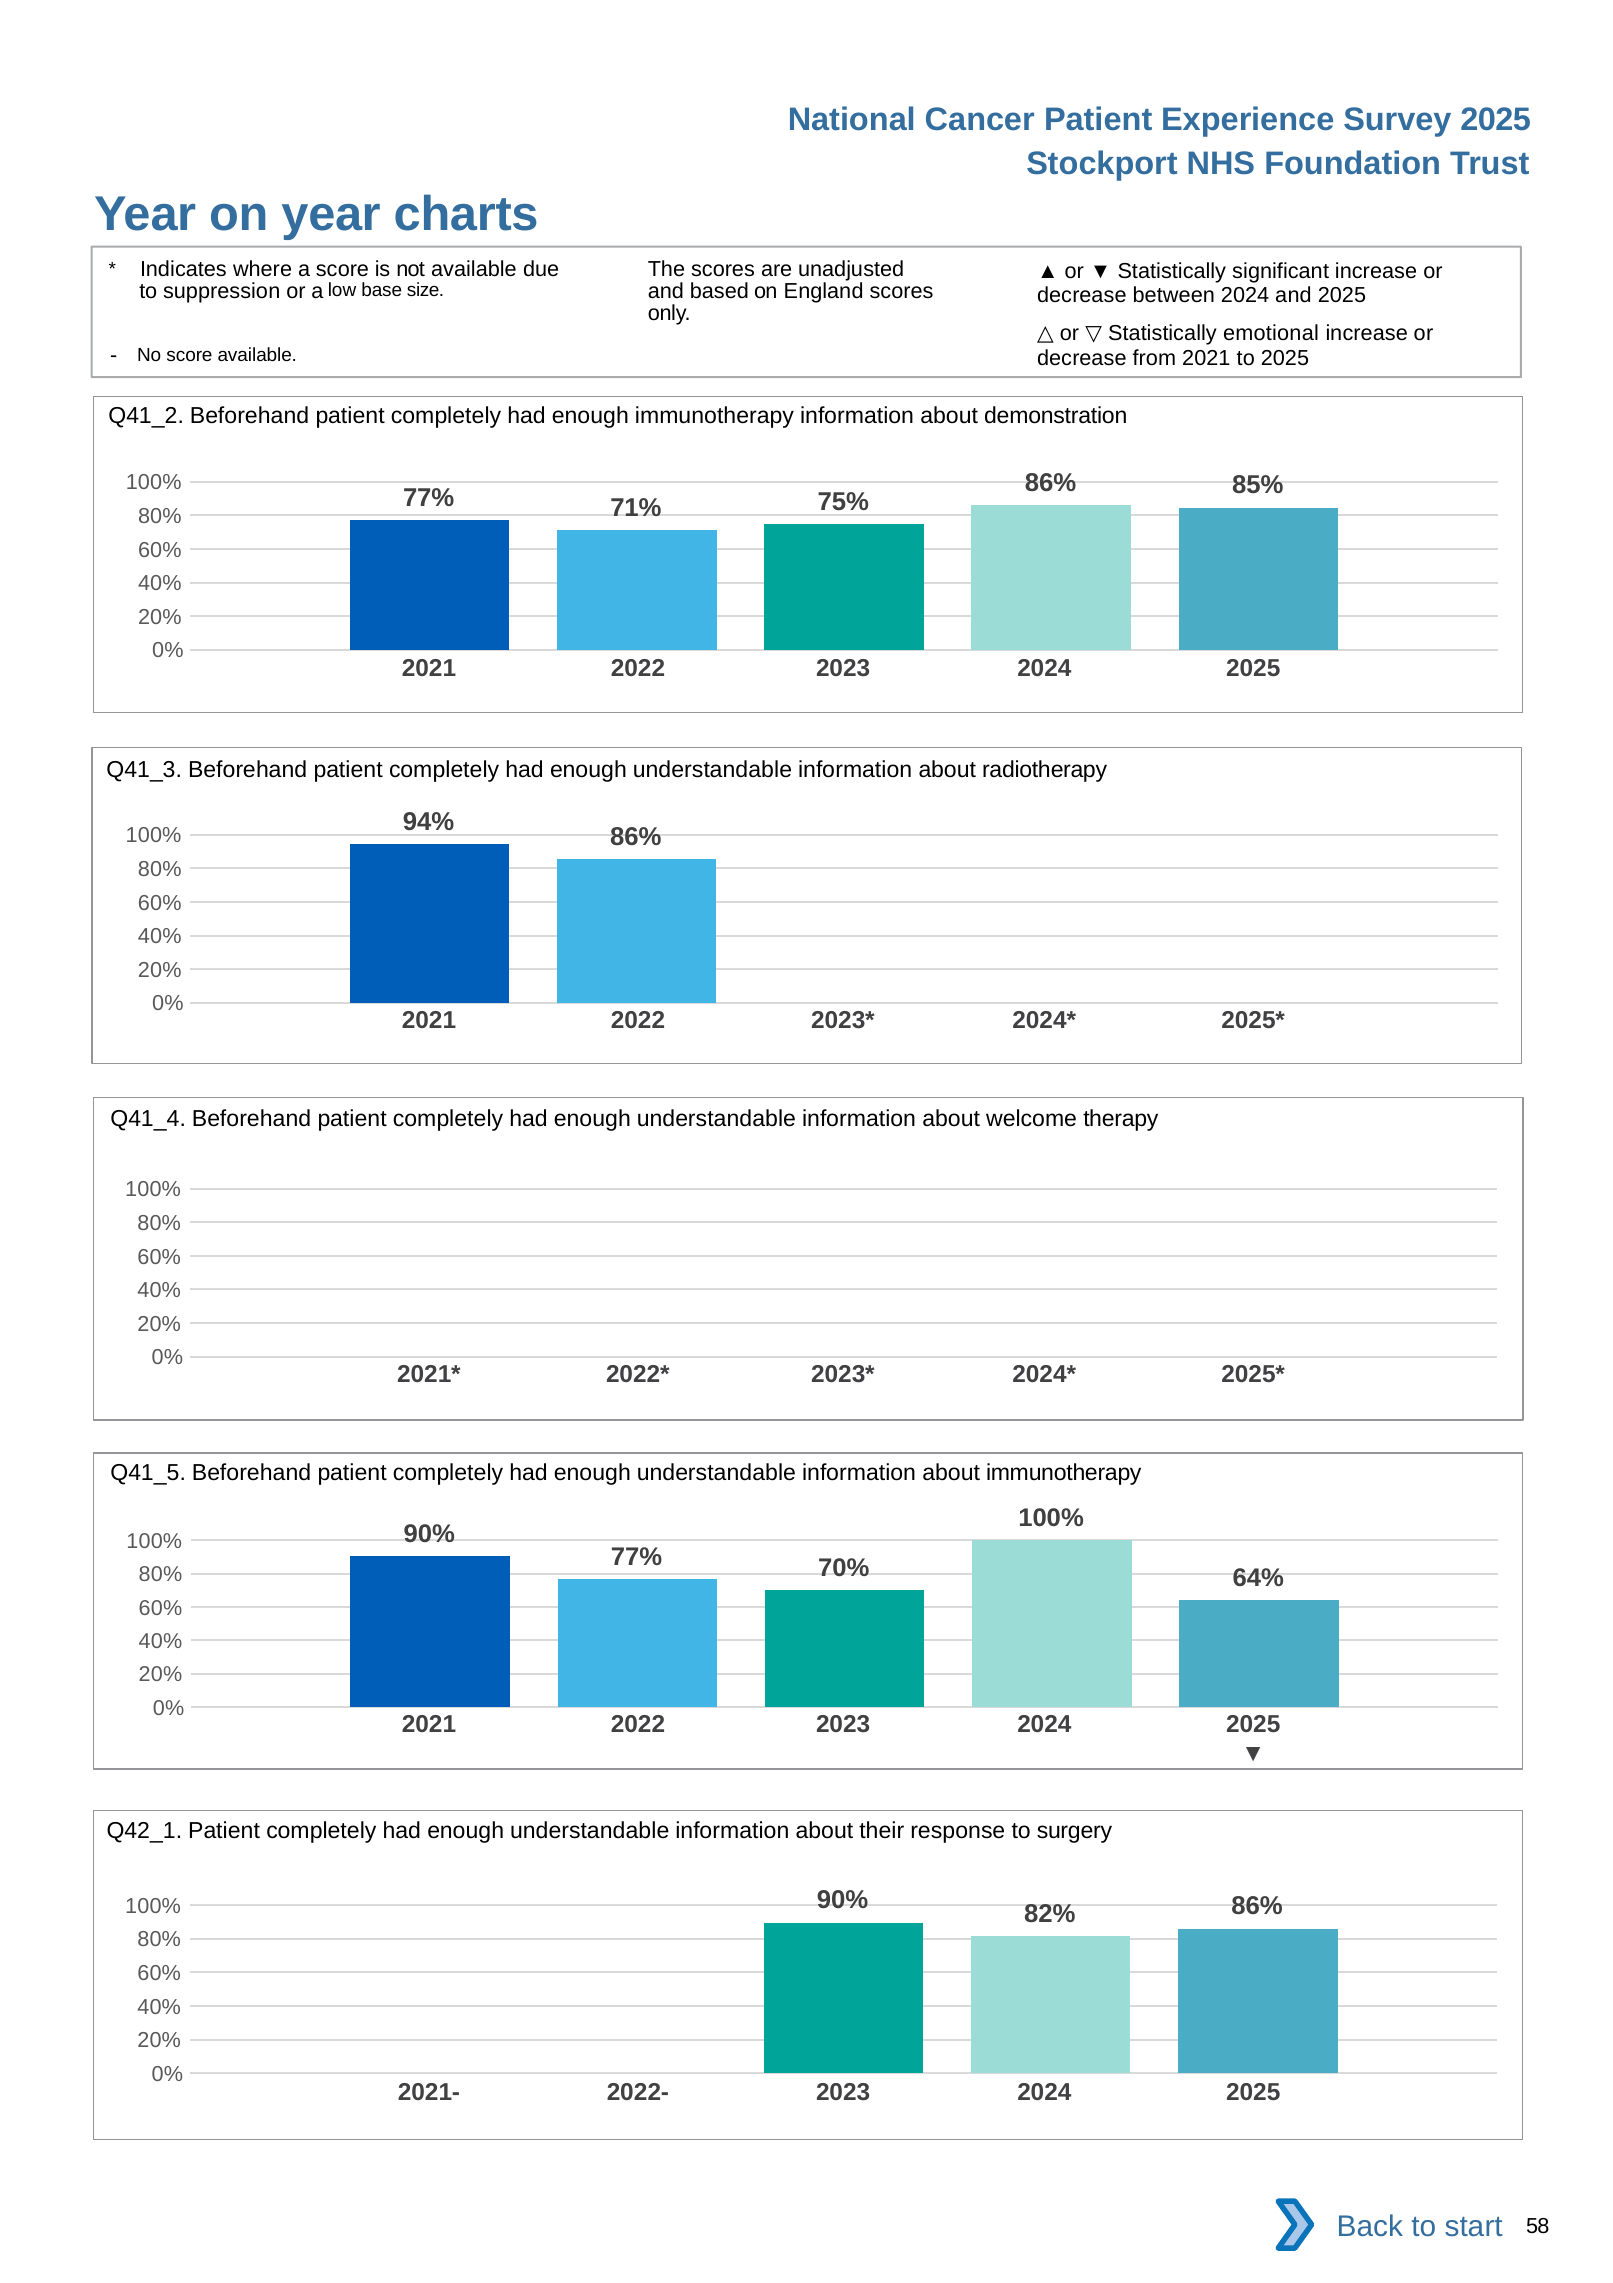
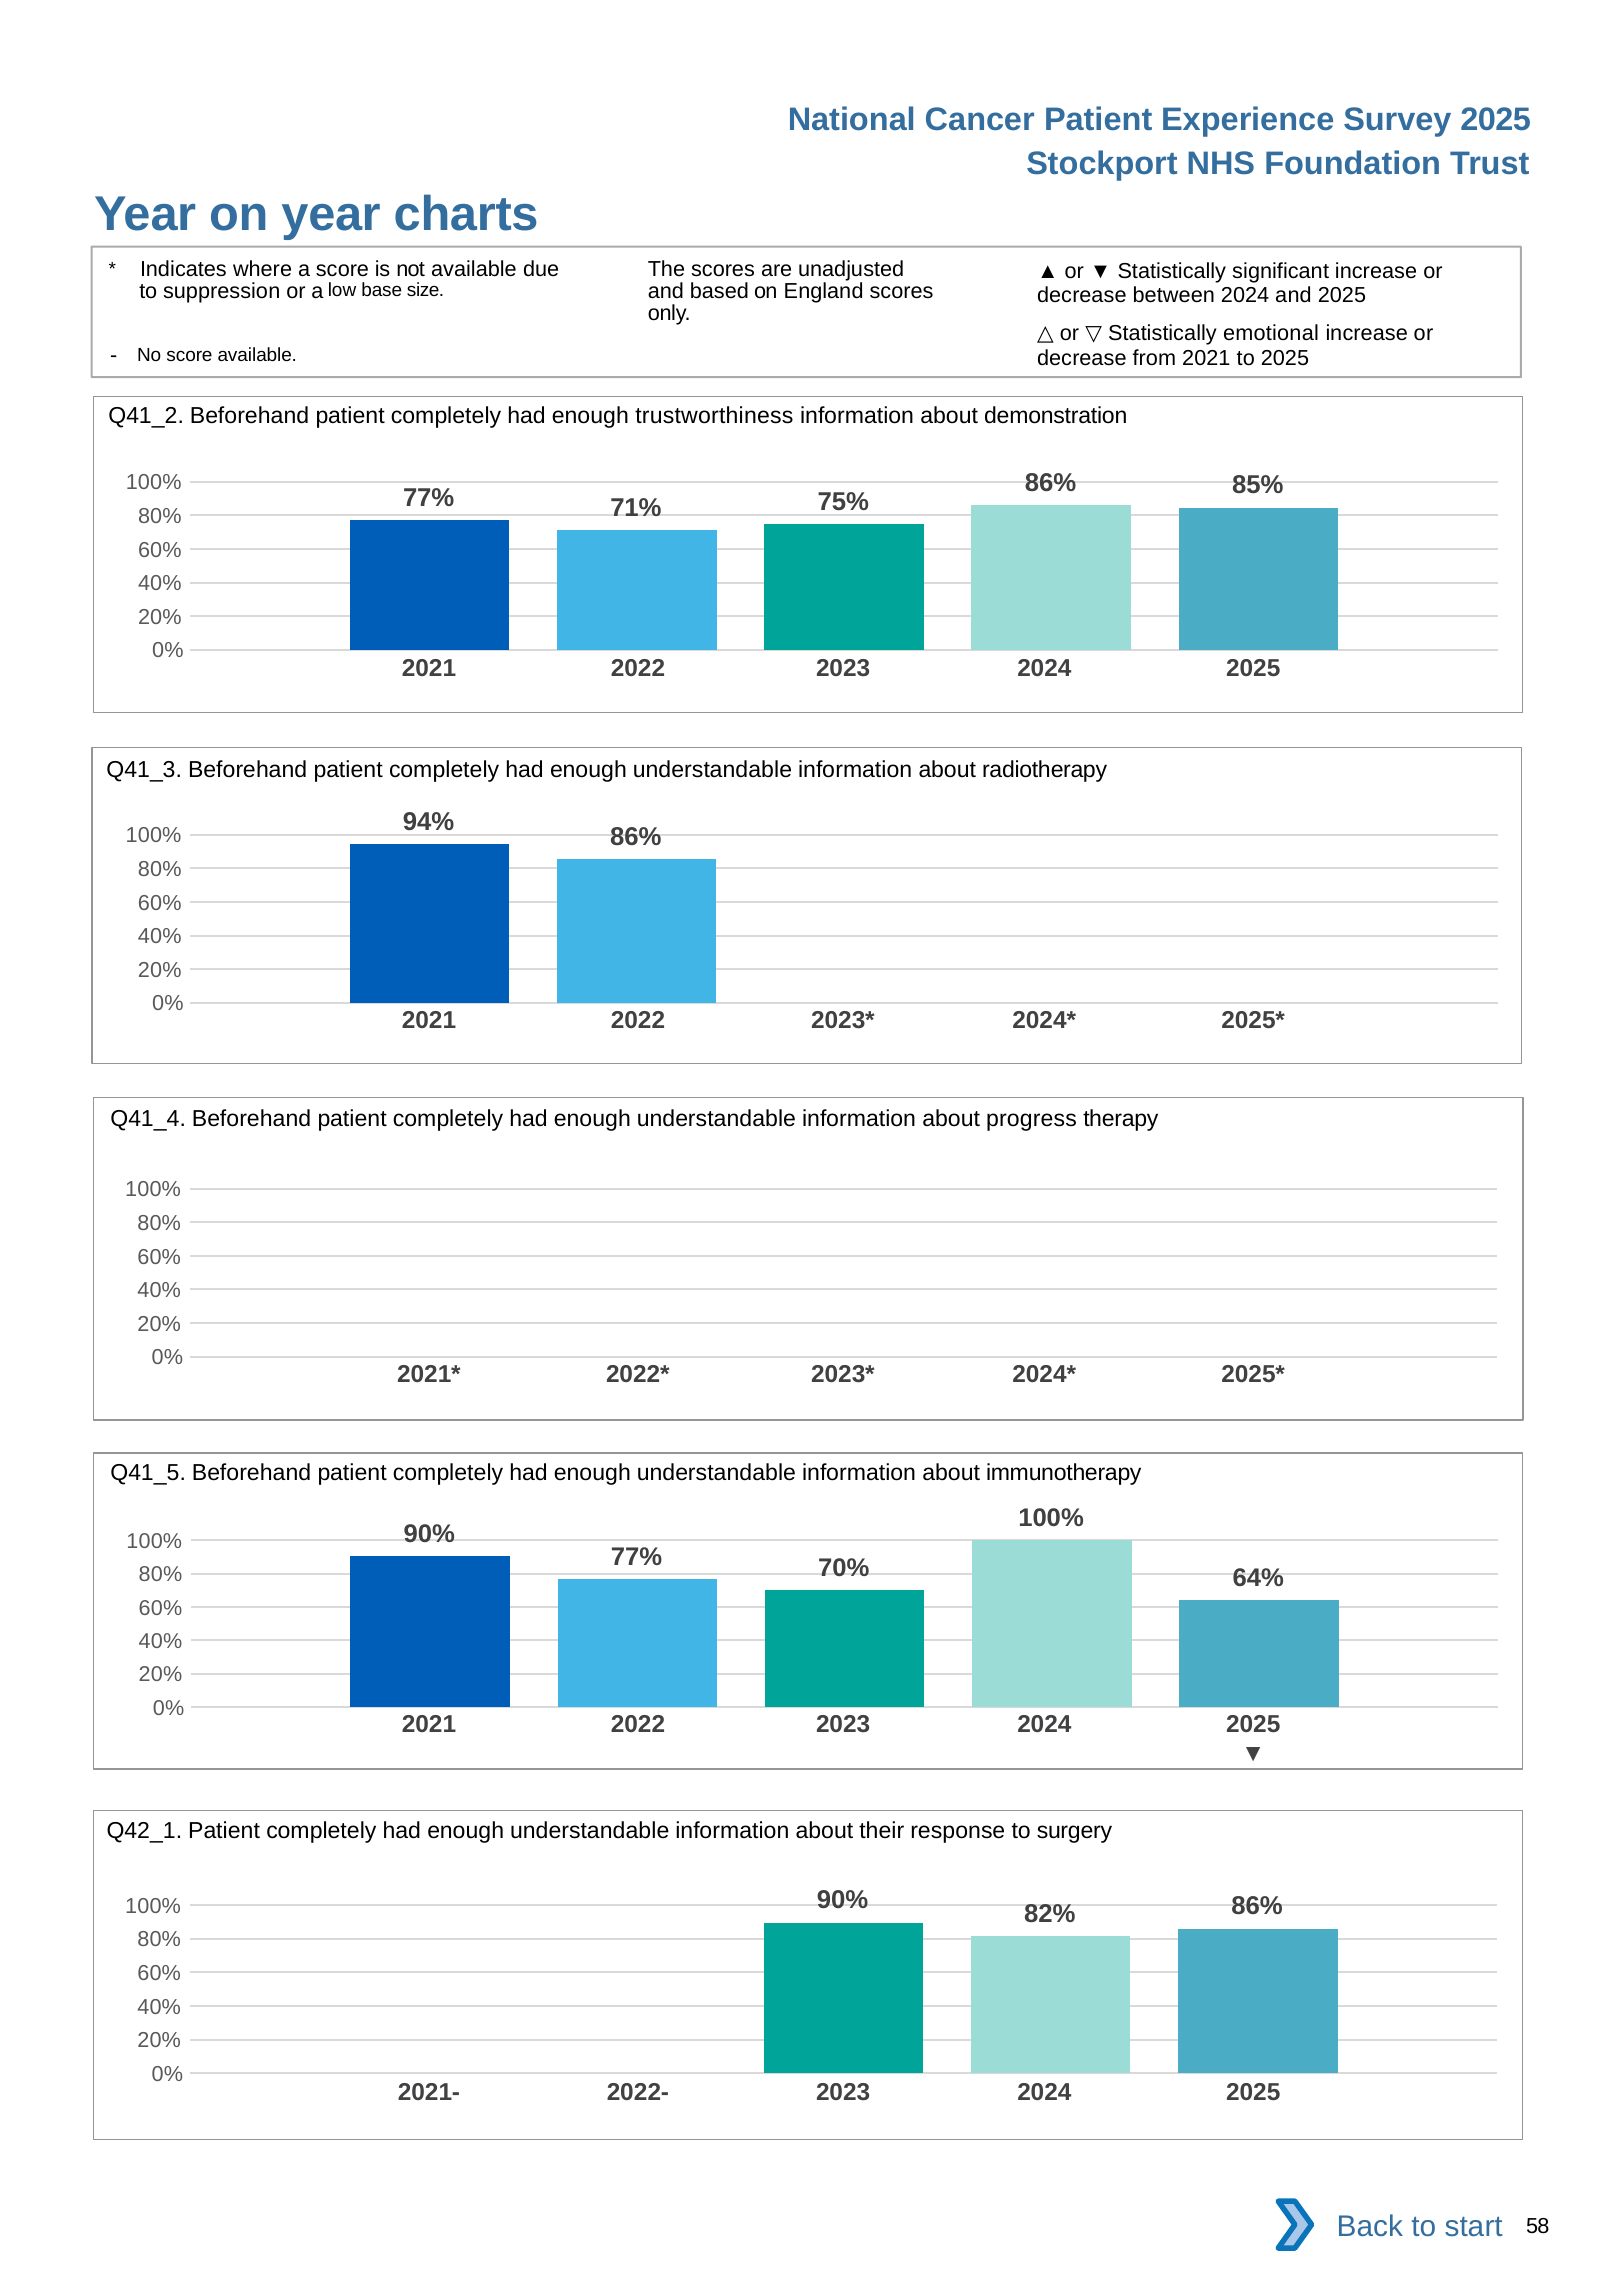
enough immunotherapy: immunotherapy -> trustworthiness
welcome: welcome -> progress
